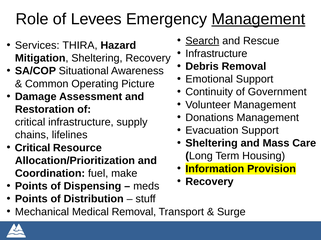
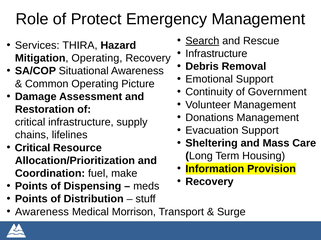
Levees: Levees -> Protect
Management at (258, 19) underline: present -> none
Mitigation Sheltering: Sheltering -> Operating
Mechanical at (42, 212): Mechanical -> Awareness
Medical Removal: Removal -> Morrison
